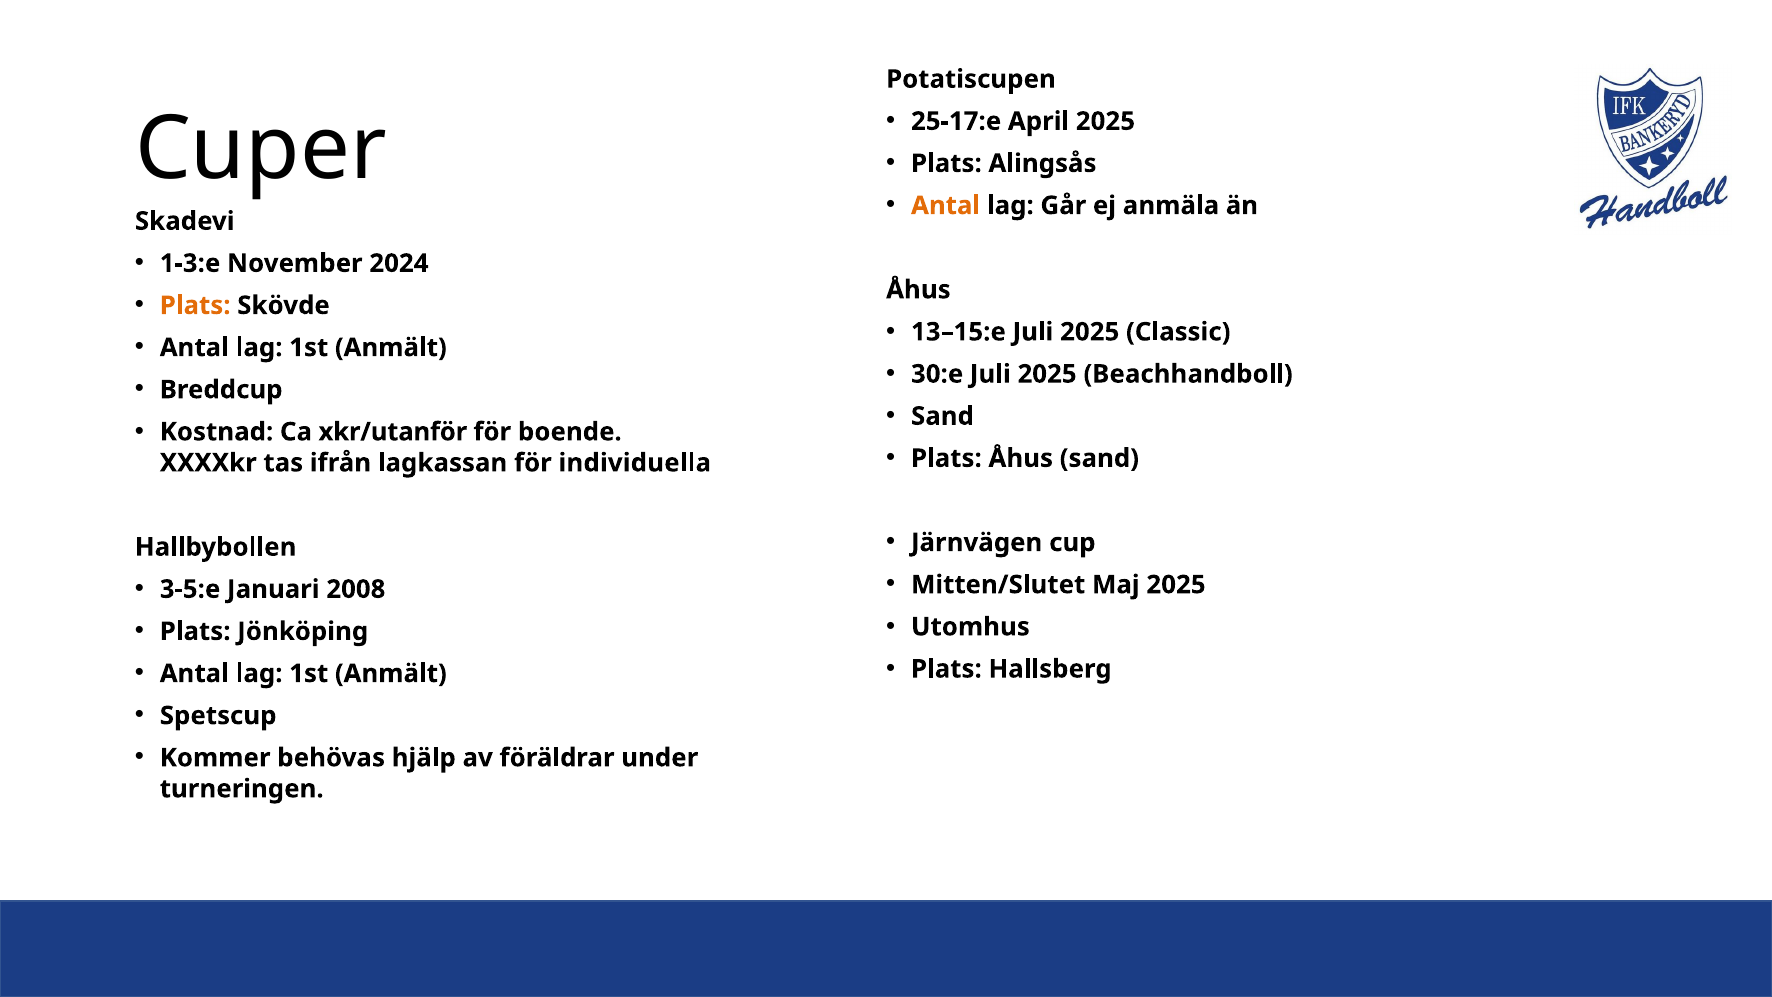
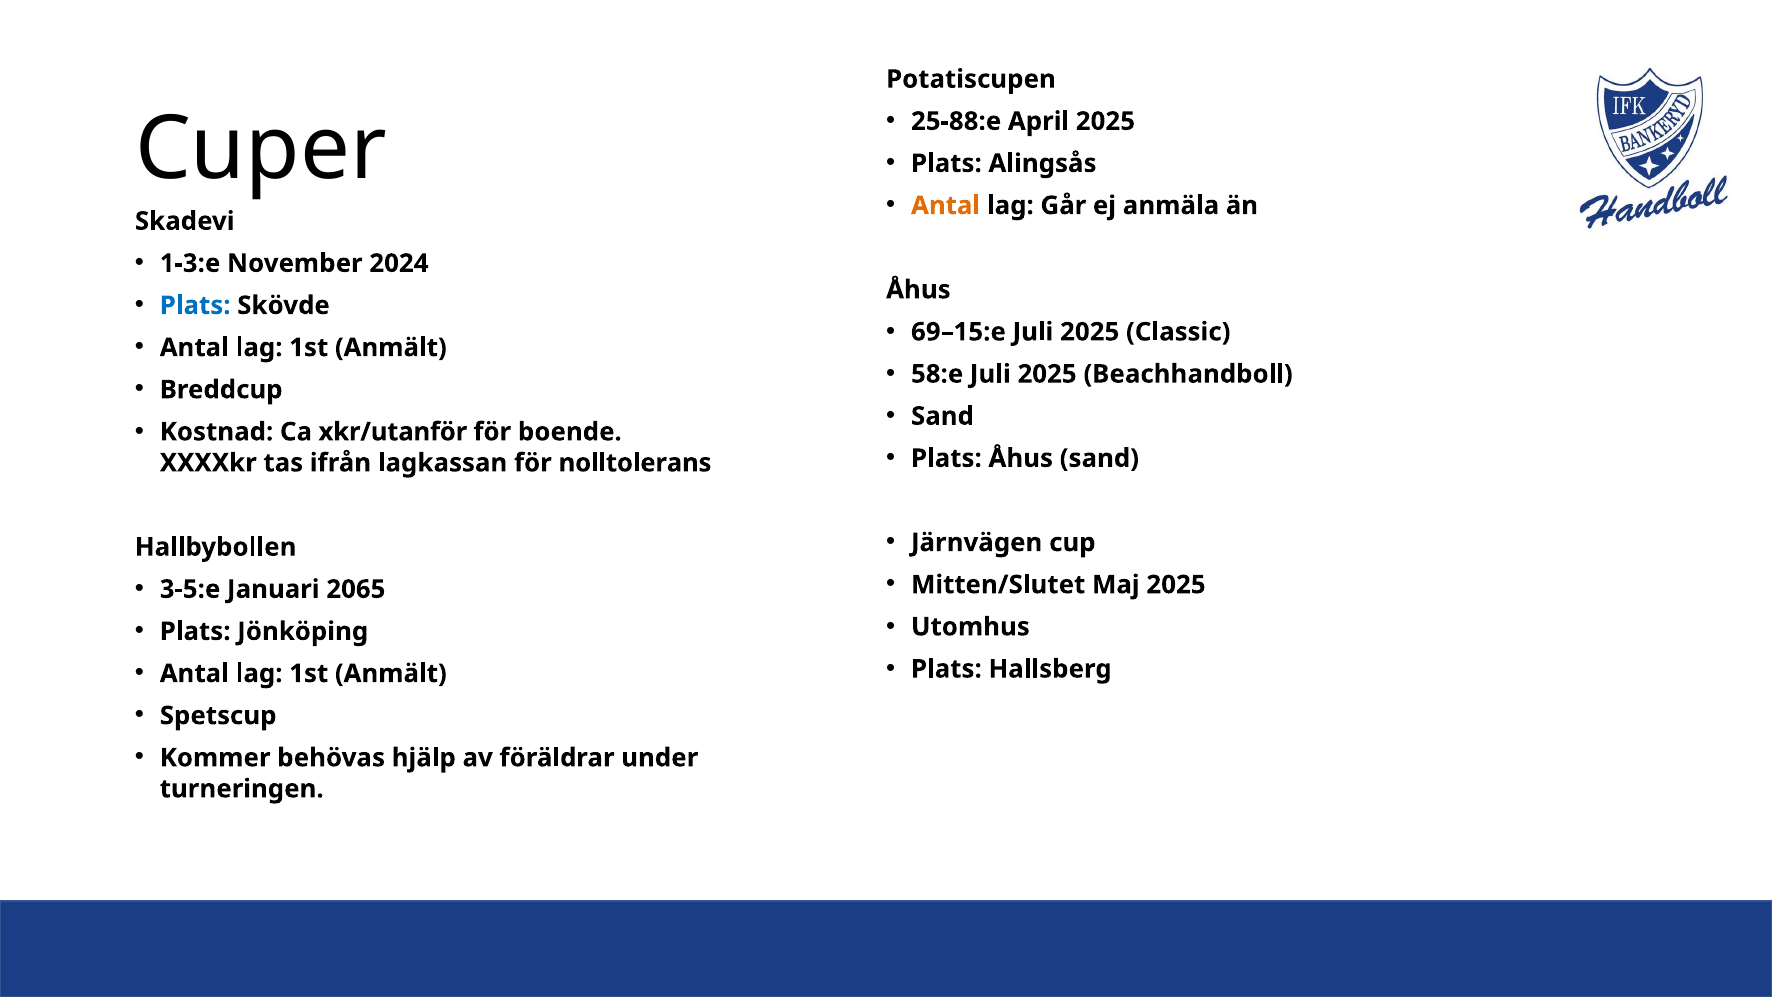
25-17:e: 25-17:e -> 25-88:e
Plats at (195, 305) colour: orange -> blue
13–15:e: 13–15:e -> 69–15:e
30:e: 30:e -> 58:e
individuella: individuella -> nolltolerans
2008: 2008 -> 2065
